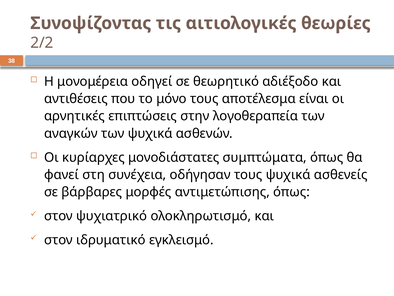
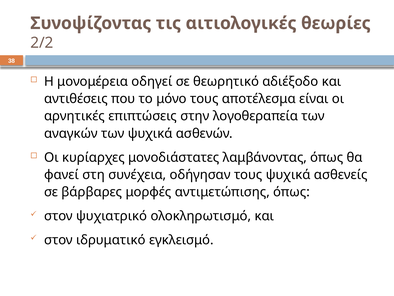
συμπτώματα: συμπτώματα -> λαμβάνοντας
